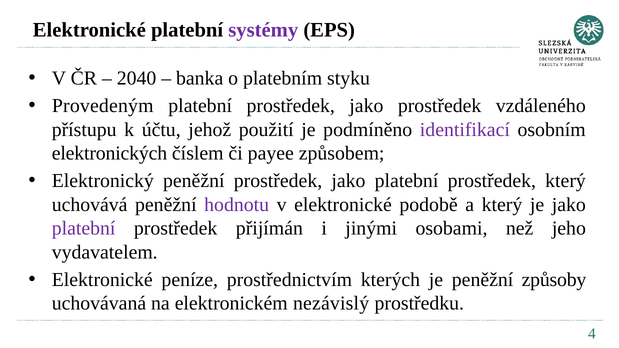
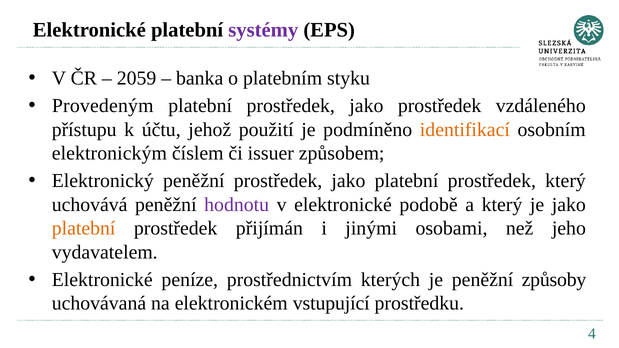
2040: 2040 -> 2059
identifikací colour: purple -> orange
elektronických: elektronických -> elektronickým
payee: payee -> issuer
platební at (84, 228) colour: purple -> orange
nezávislý: nezávislý -> vstupující
